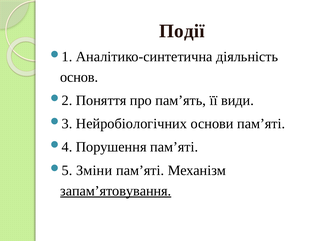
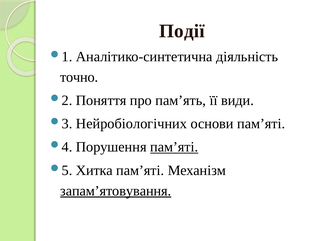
основ: основ -> точно
пам’яті at (174, 147) underline: none -> present
Зміни: Зміни -> Хитка
